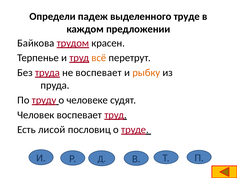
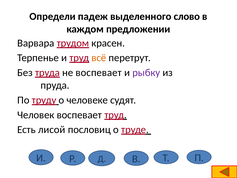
выделенного труде: труде -> слово
Байкова: Байкова -> Варвара
рыбку colour: orange -> purple
